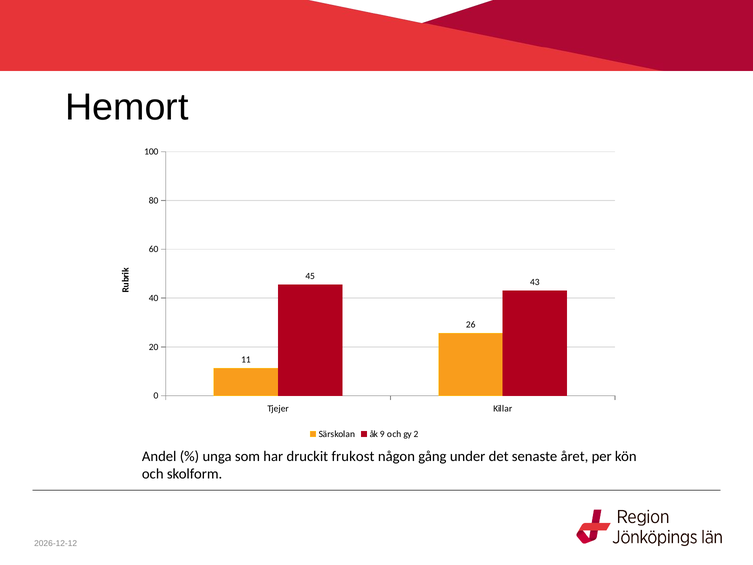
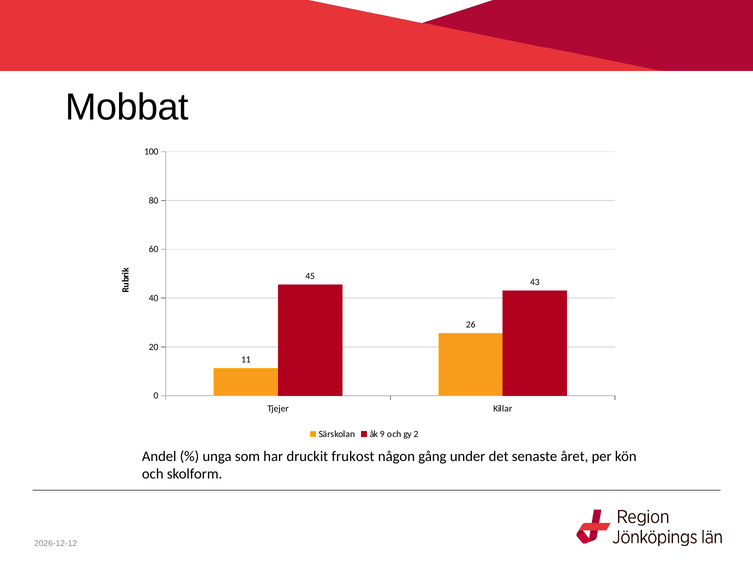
Hemort: Hemort -> Mobbat
